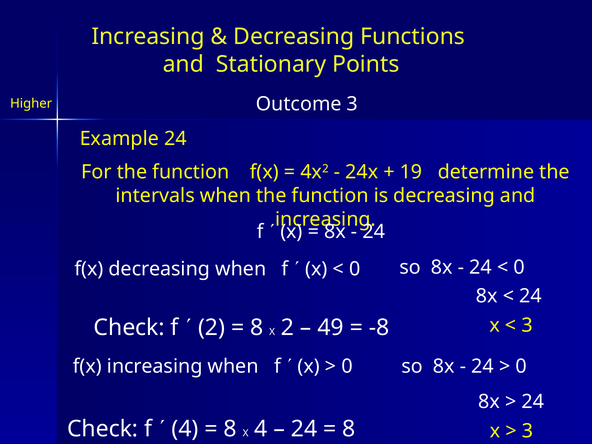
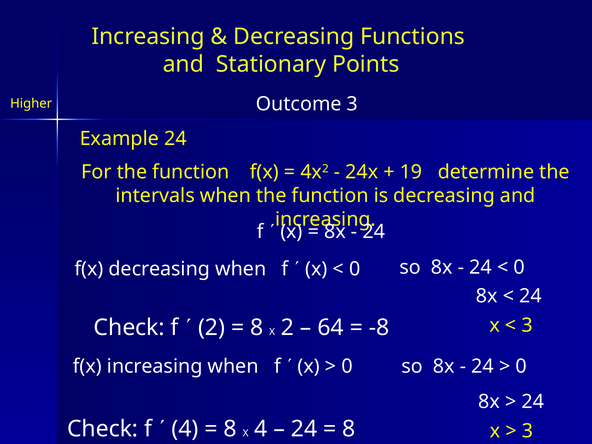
49: 49 -> 64
